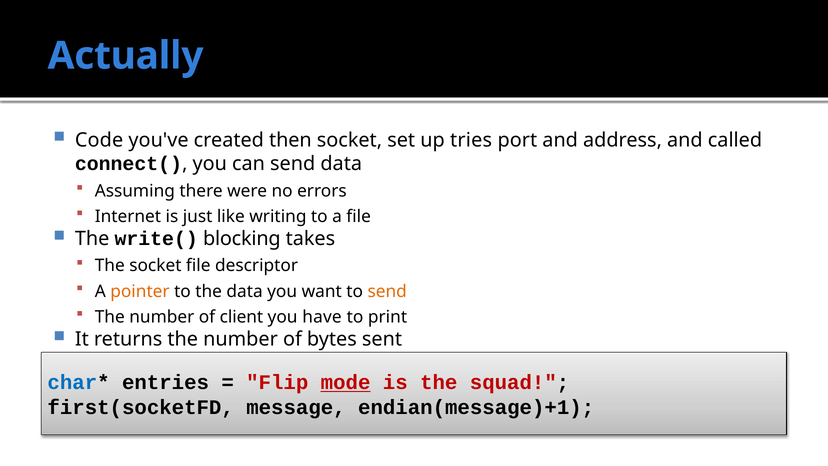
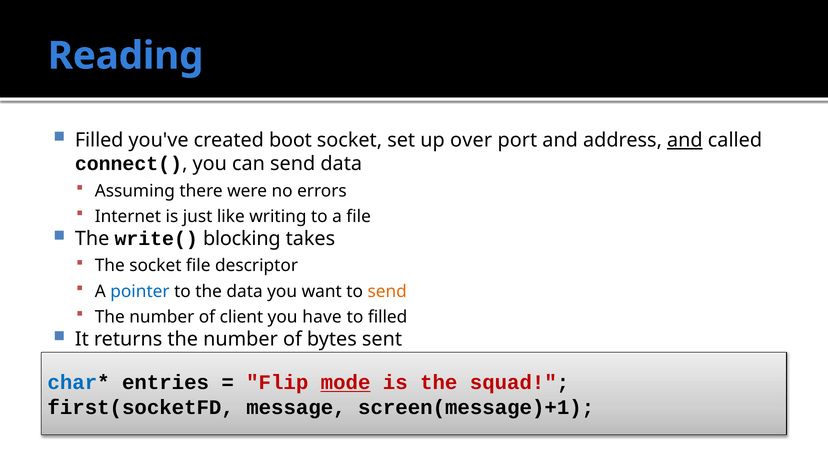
Actually: Actually -> Reading
Code at (99, 140): Code -> Filled
then: then -> boot
tries: tries -> over
and at (685, 140) underline: none -> present
pointer colour: orange -> blue
to print: print -> filled
endian(message)+1: endian(message)+1 -> screen(message)+1
